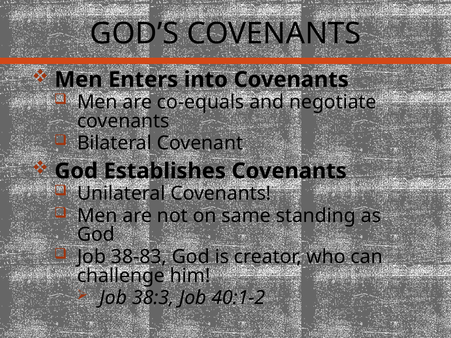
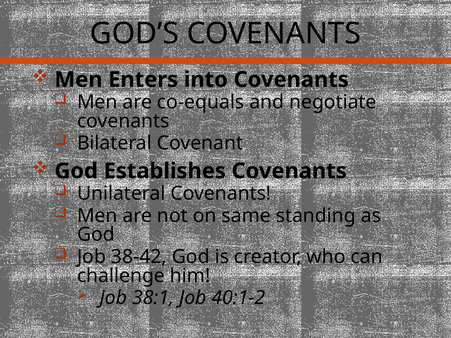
38-83: 38-83 -> 38-42
38:3: 38:3 -> 38:1
